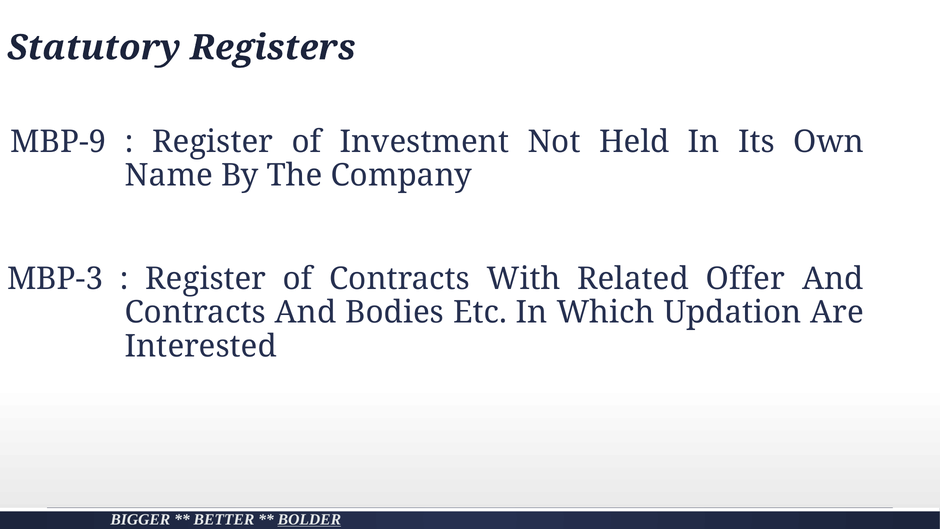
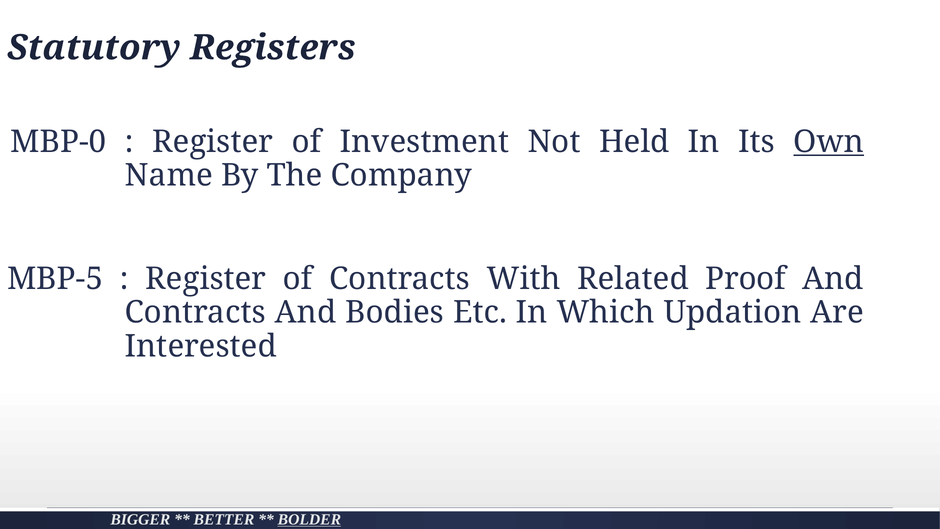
MBP-9: MBP-9 -> MBP-0
Own underline: none -> present
MBP-3: MBP-3 -> MBP-5
Offer: Offer -> Proof
